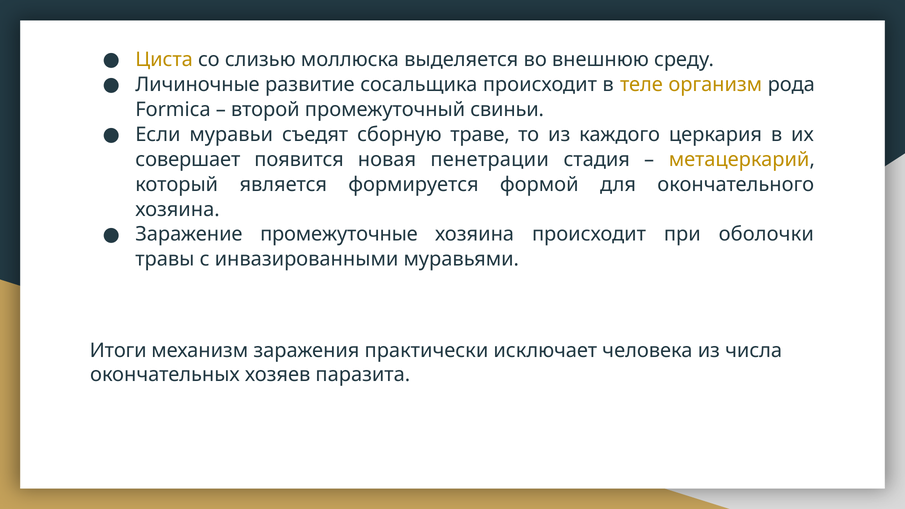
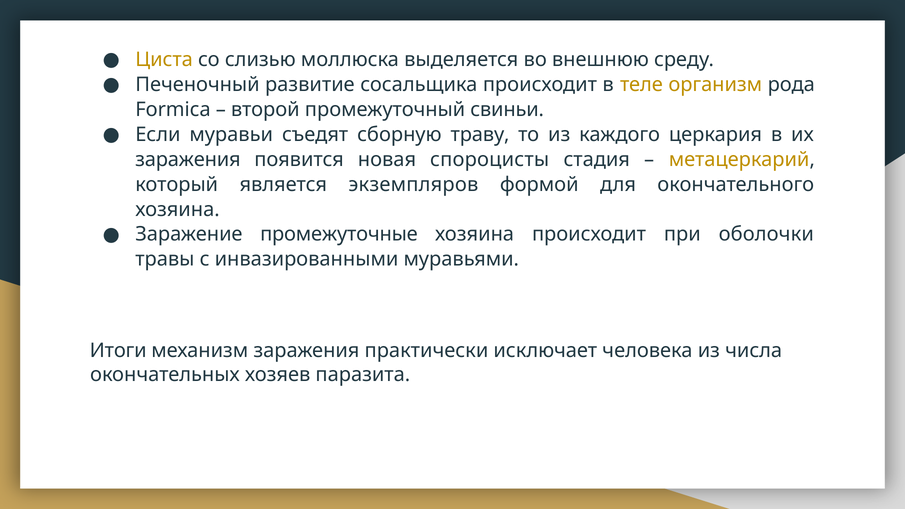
Личиночные: Личиночные -> Печеночный
траве: траве -> траву
совершает at (188, 160): совершает -> заражения
пенетрации: пенетрации -> спороцисты
формируется: формируется -> экземпляров
